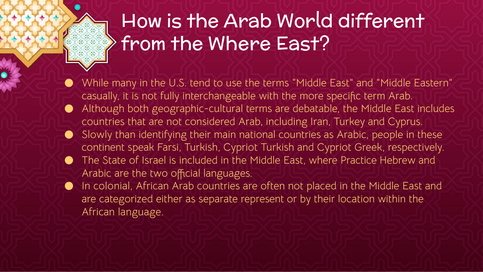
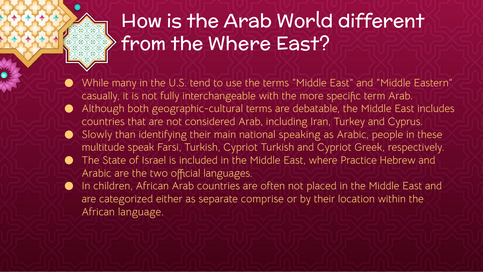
national countries: countries -> speaking
continent: continent -> multitude
colonial: colonial -> children
represent: represent -> comprise
